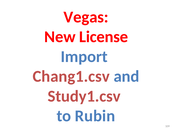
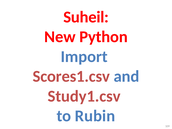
Vegas: Vegas -> Suheil
License: License -> Python
Chang1.csv: Chang1.csv -> Scores1.csv
